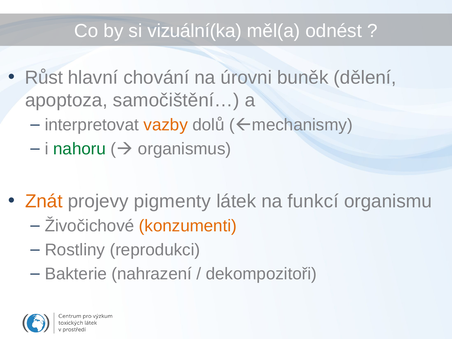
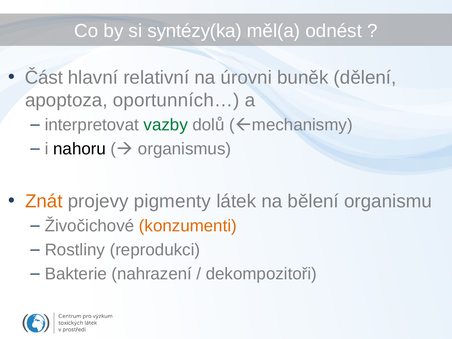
vizuální(ka: vizuální(ka -> syntézy(ka
Růst: Růst -> Část
chování: chování -> relativní
samočištění…: samočištění… -> oportunních…
vazby colour: orange -> green
nahoru colour: green -> black
funkcí: funkcí -> bělení
